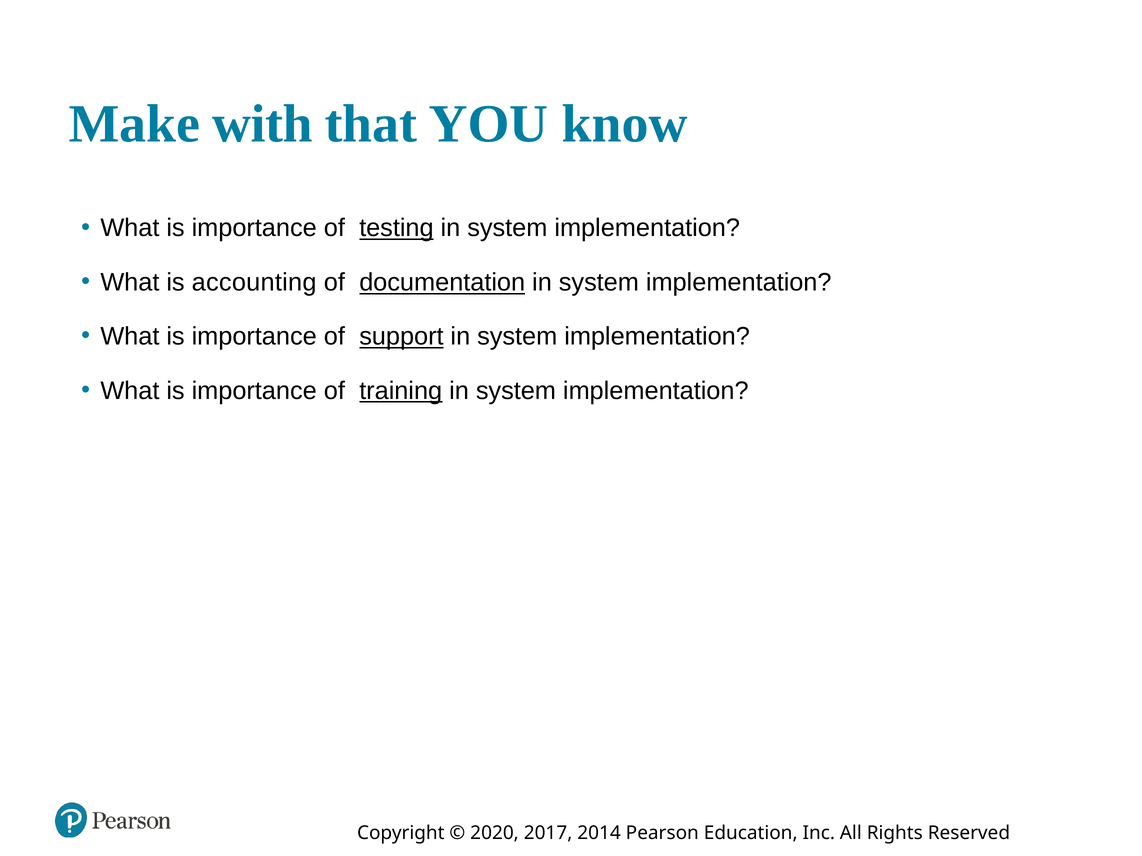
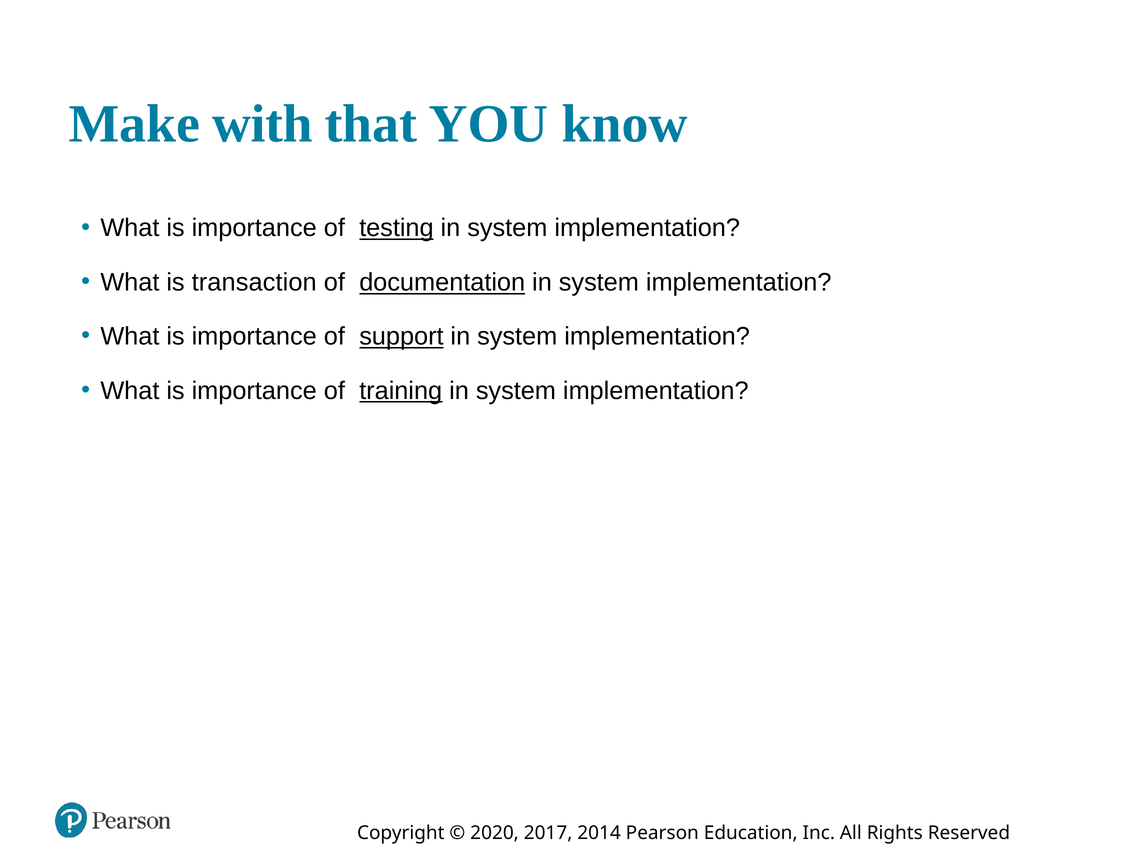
accounting: accounting -> transaction
